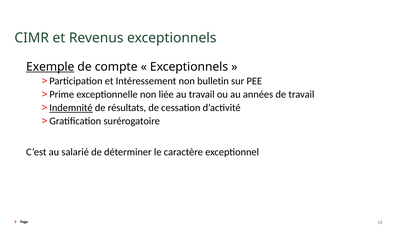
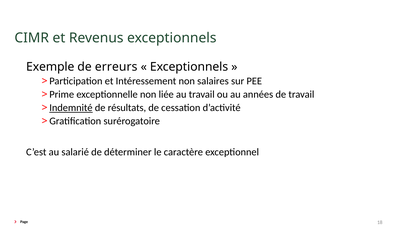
Exemple underline: present -> none
compte: compte -> erreurs
bulletin: bulletin -> salaires
